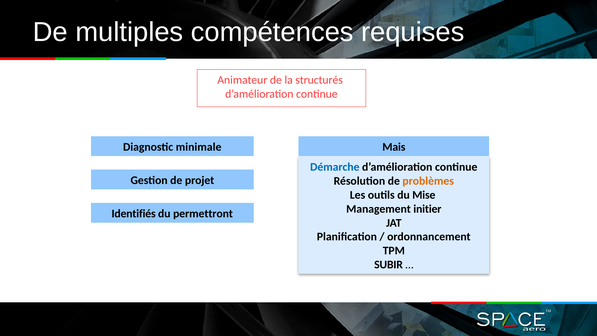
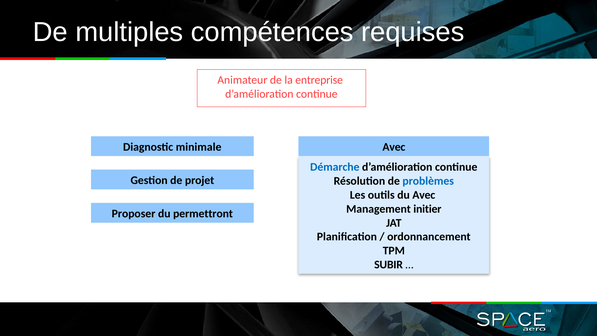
structurés: structurés -> entreprise
Mais at (394, 147): Mais -> Avec
problèmes colour: orange -> blue
du Mise: Mise -> Avec
Identifiés: Identifiés -> Proposer
